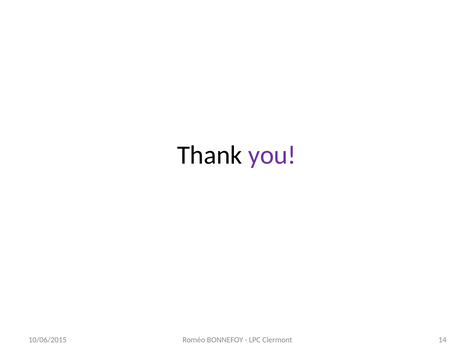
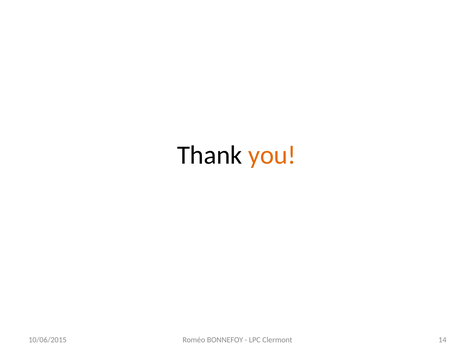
you colour: purple -> orange
